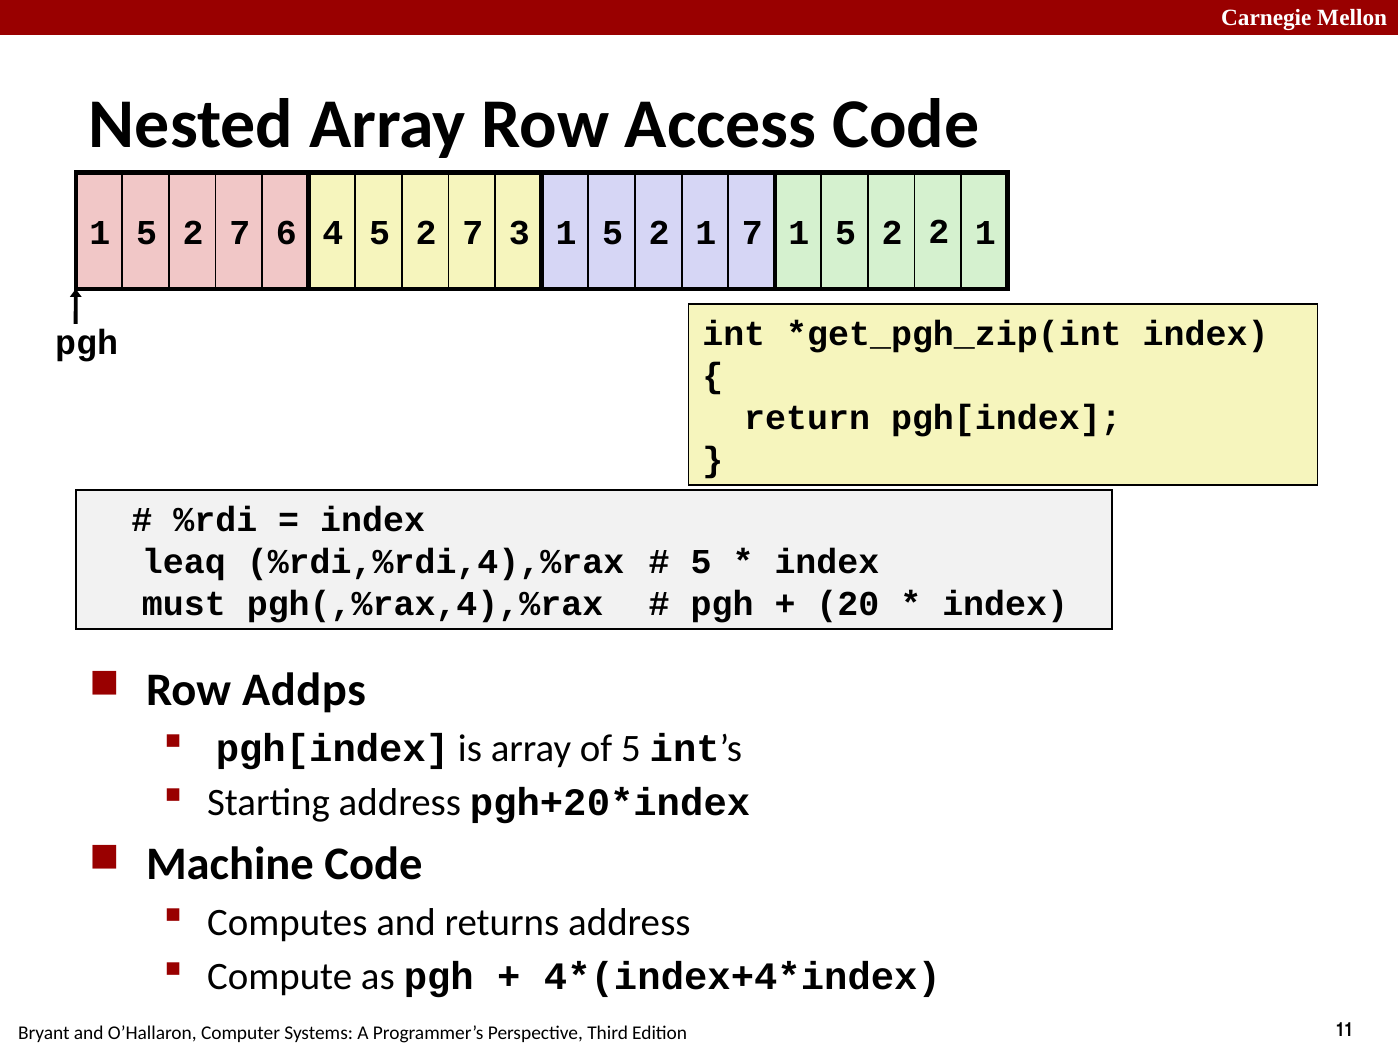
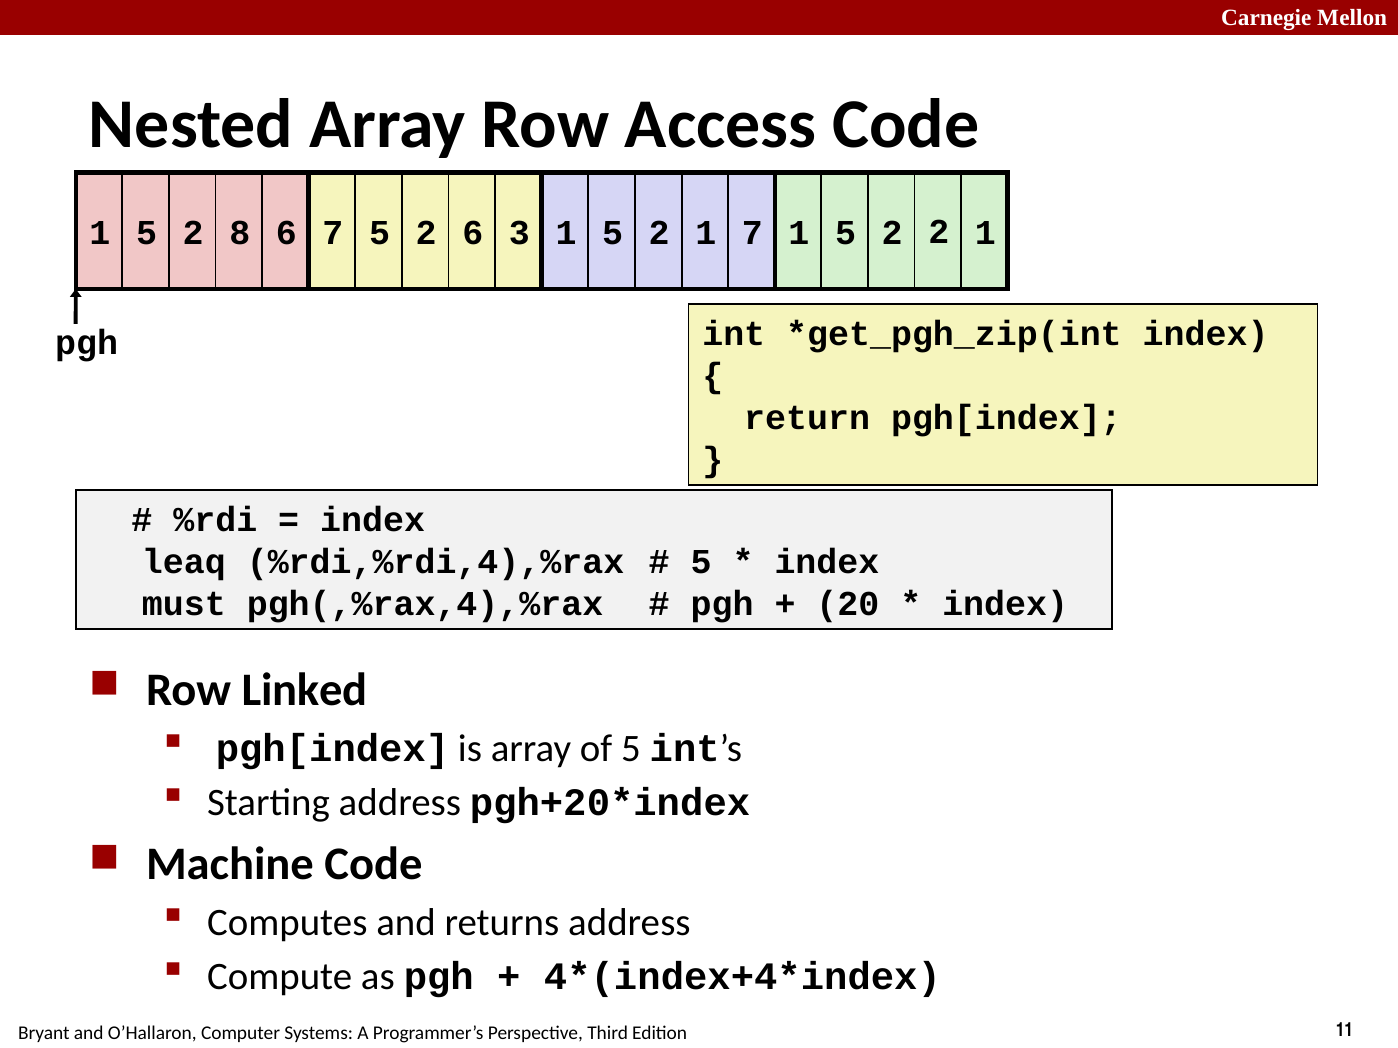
1 5 2 7: 7 -> 8
6 4: 4 -> 7
7 at (473, 233): 7 -> 6
Addps: Addps -> Linked
